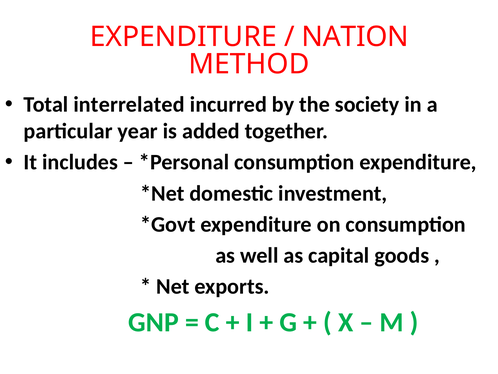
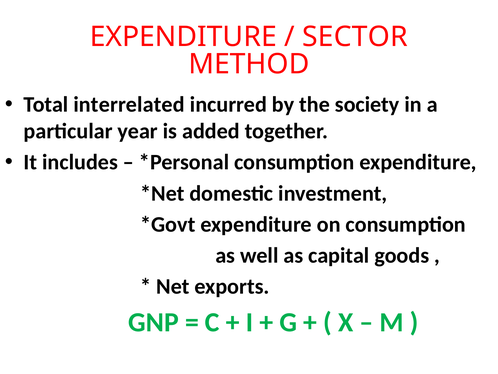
NATION: NATION -> SECTOR
